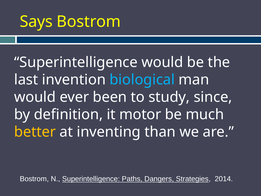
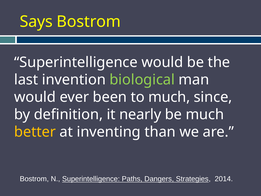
biological colour: light blue -> light green
to study: study -> much
motor: motor -> nearly
